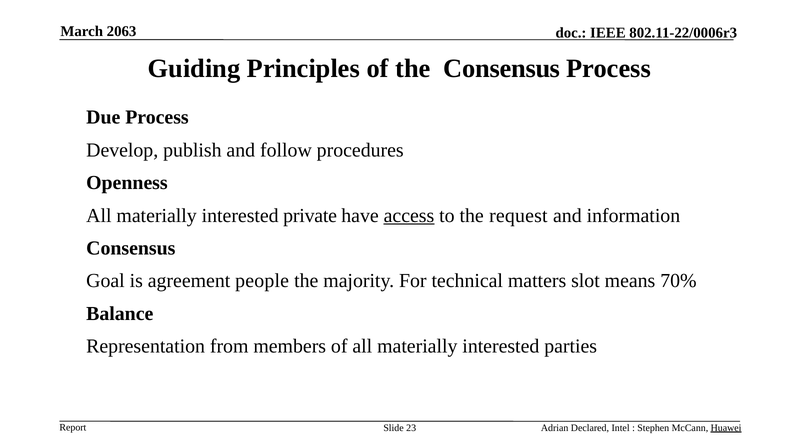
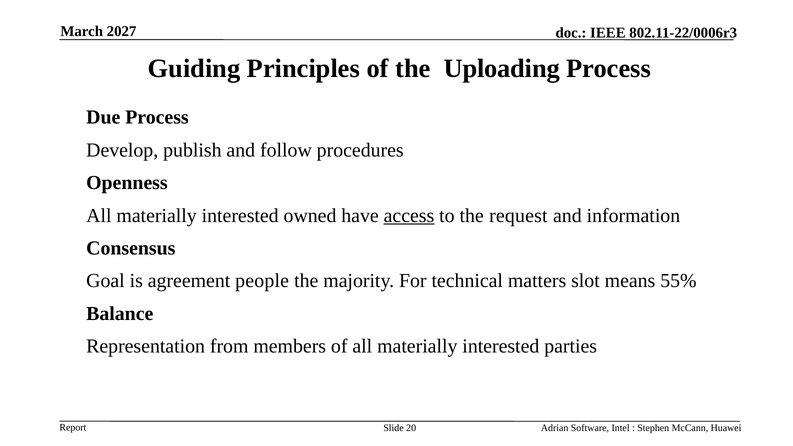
2063: 2063 -> 2027
the Consensus: Consensus -> Uploading
private: private -> owned
70%: 70% -> 55%
23: 23 -> 20
Declared: Declared -> Software
Huawei underline: present -> none
